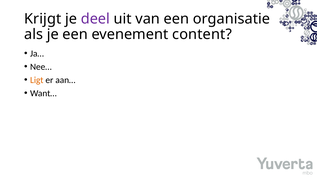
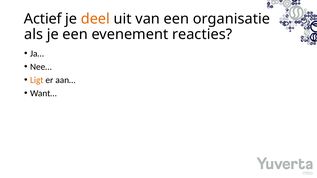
Krijgt: Krijgt -> Actief
deel colour: purple -> orange
content: content -> reacties
